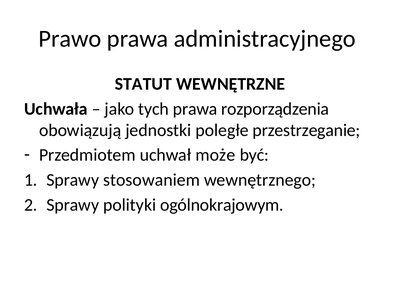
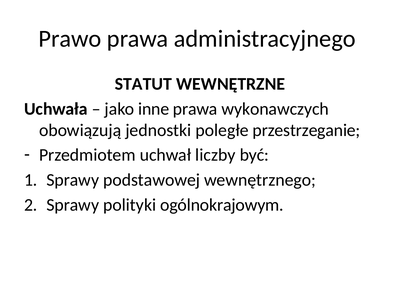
tych: tych -> inne
rozporządzenia: rozporządzenia -> wykonawczych
może: może -> liczby
stosowaniem: stosowaniem -> podstawowej
